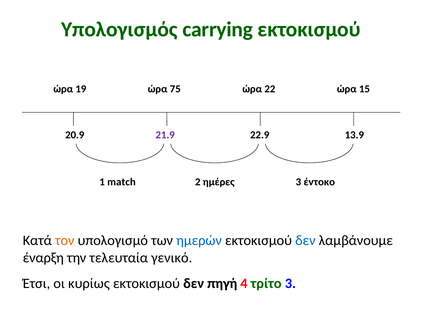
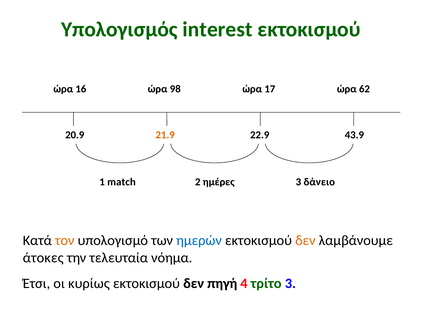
carrying: carrying -> interest
19: 19 -> 16
75: 75 -> 98
22: 22 -> 17
15: 15 -> 62
21.9 colour: purple -> orange
13.9: 13.9 -> 43.9
έντοκο: έντοκο -> δάνειο
δεν at (305, 241) colour: blue -> orange
έναρξη: έναρξη -> άτοκες
γενικό: γενικό -> νόημα
